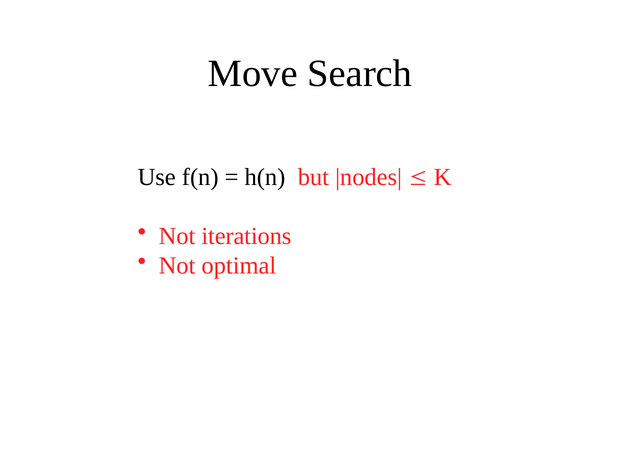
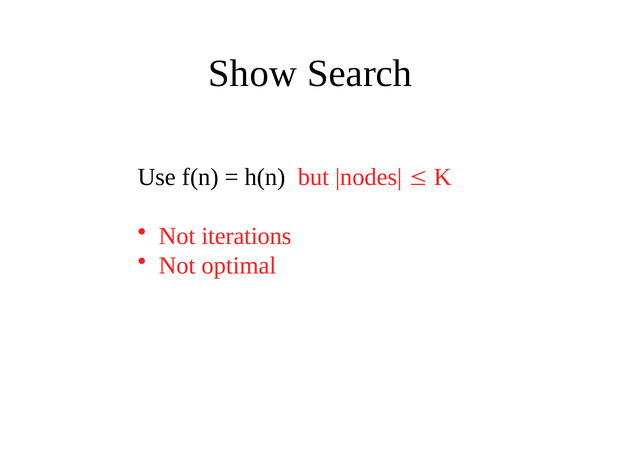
Move: Move -> Show
